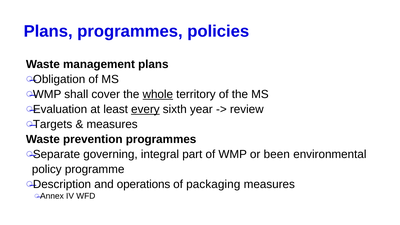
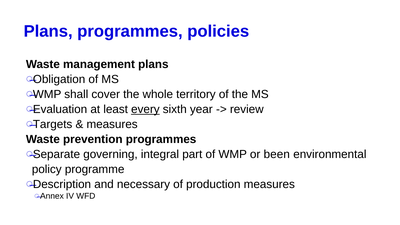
whole underline: present -> none
operations: operations -> necessary
packaging: packaging -> production
